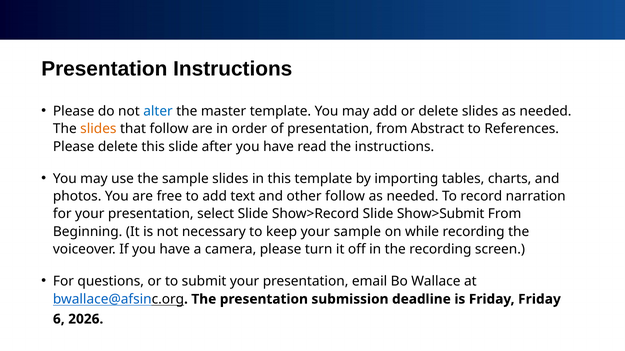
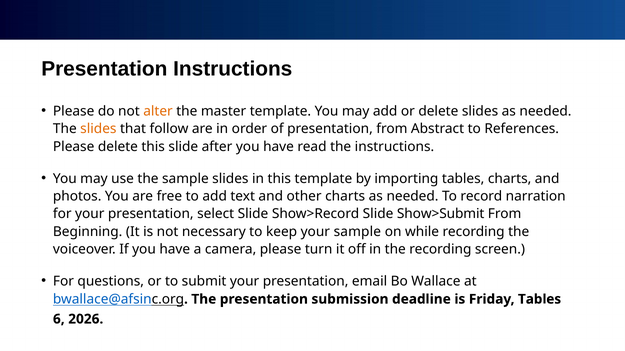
alter colour: blue -> orange
other follow: follow -> charts
Friday Friday: Friday -> Tables
